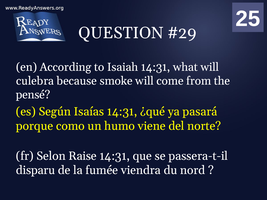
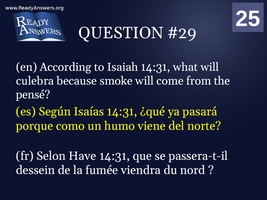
Raise: Raise -> Have
disparu: disparu -> dessein
